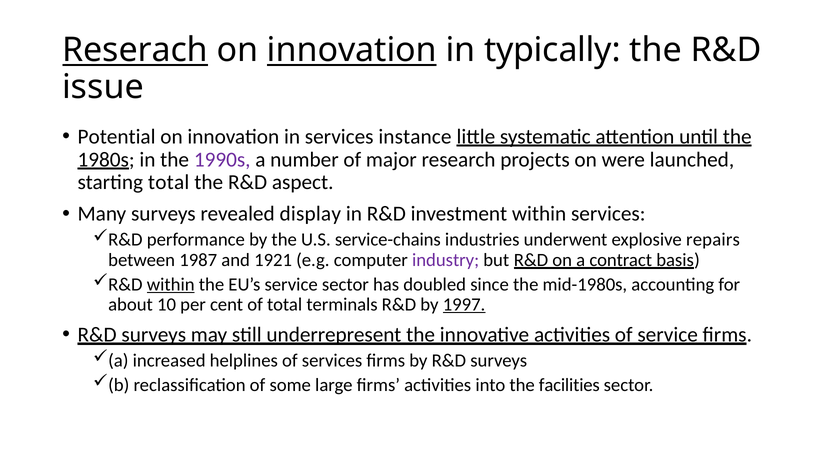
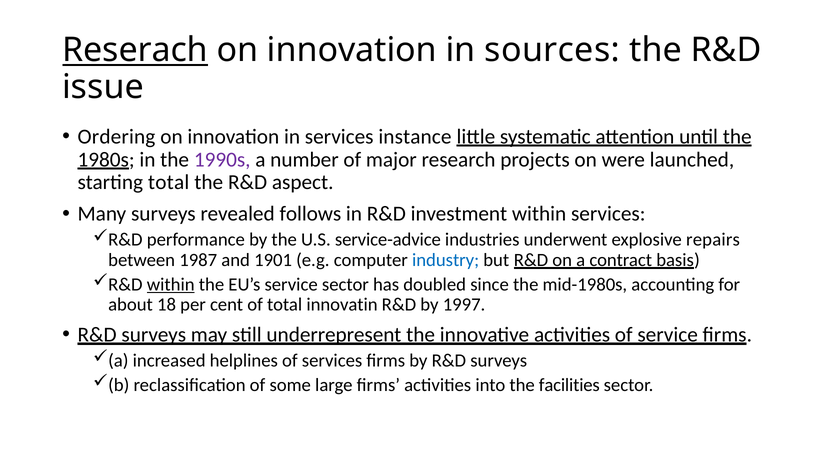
innovation at (352, 50) underline: present -> none
typically: typically -> sources
Potential: Potential -> Ordering
display: display -> follows
service-chains: service-chains -> service-advice
1921: 1921 -> 1901
industry colour: purple -> blue
10: 10 -> 18
terminals: terminals -> innovatin
1997 underline: present -> none
